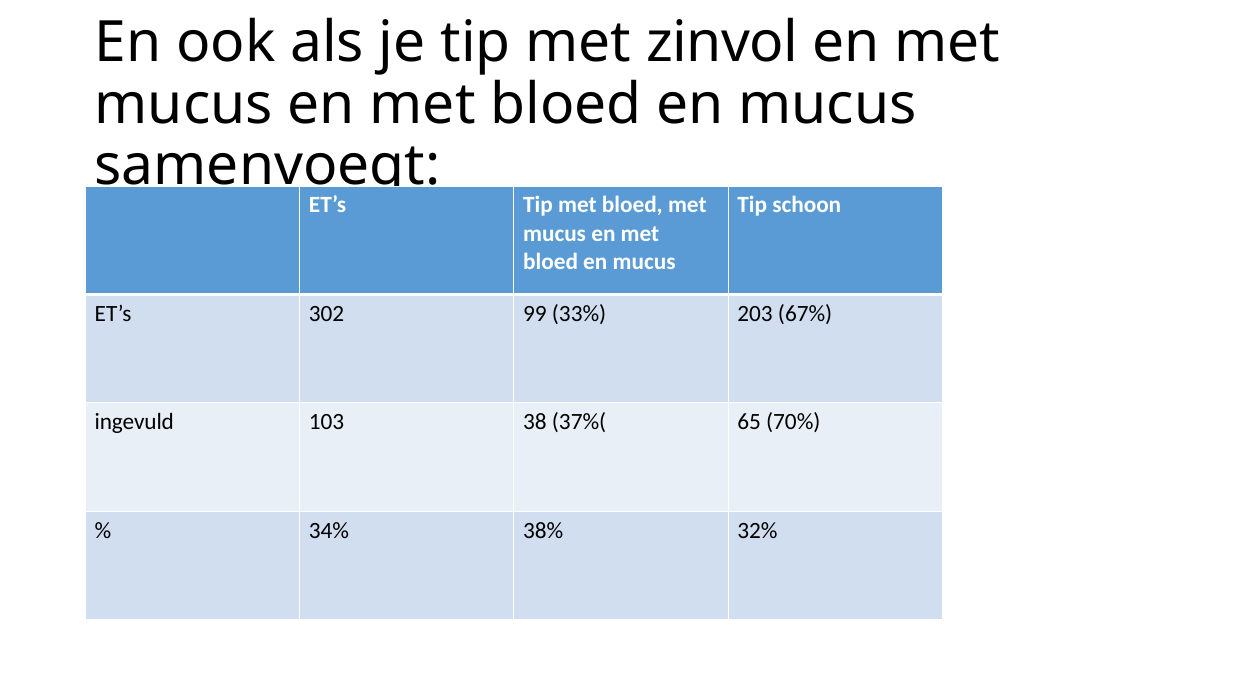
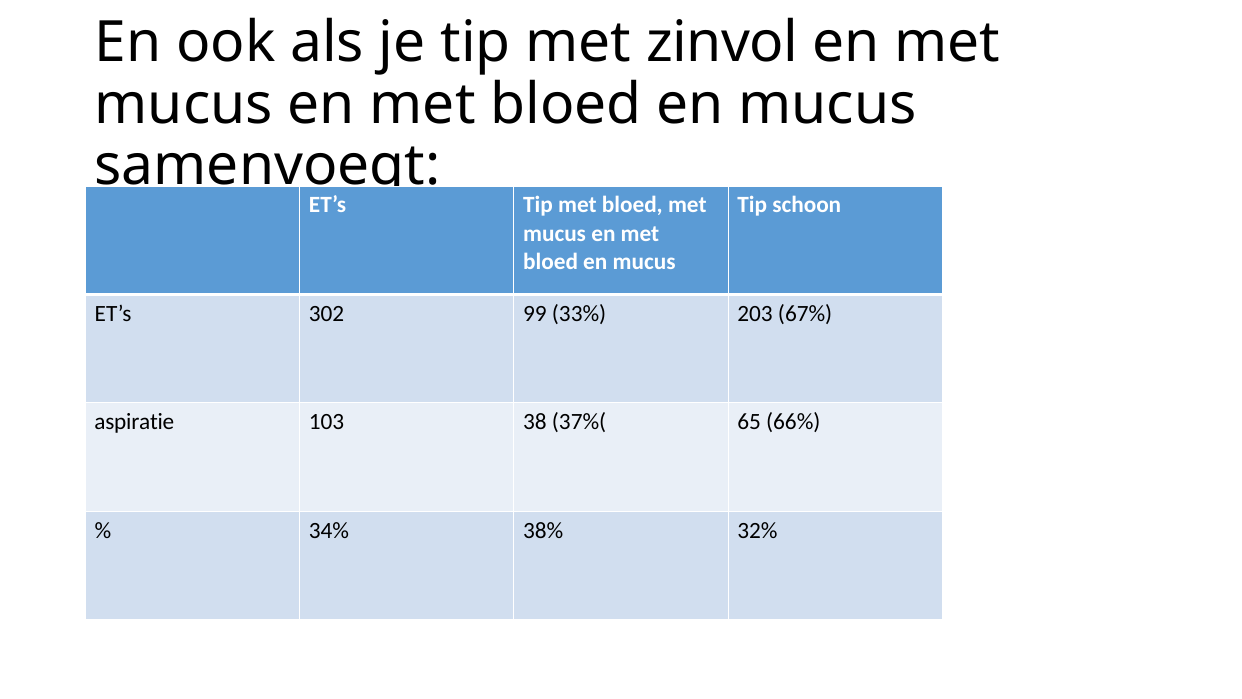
ingevuld: ingevuld -> aspiratie
70%: 70% -> 66%
